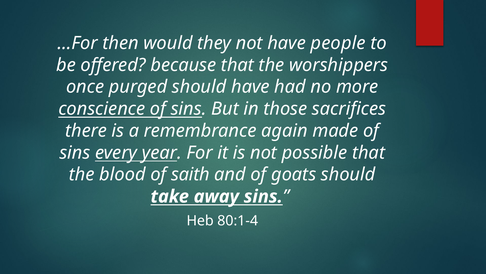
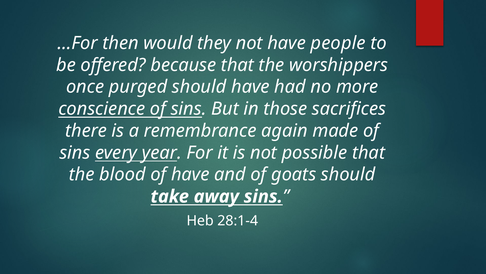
of saith: saith -> have
80:1-4: 80:1-4 -> 28:1-4
